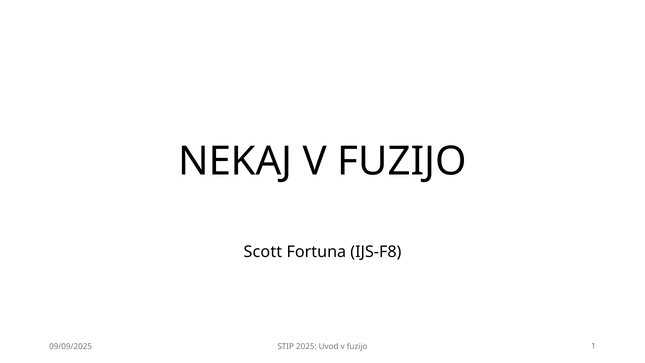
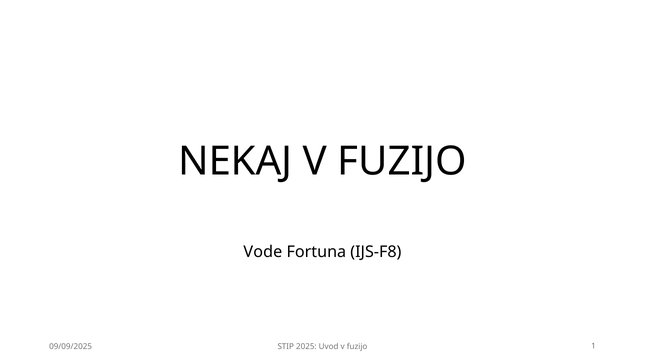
Scott: Scott -> Vode
